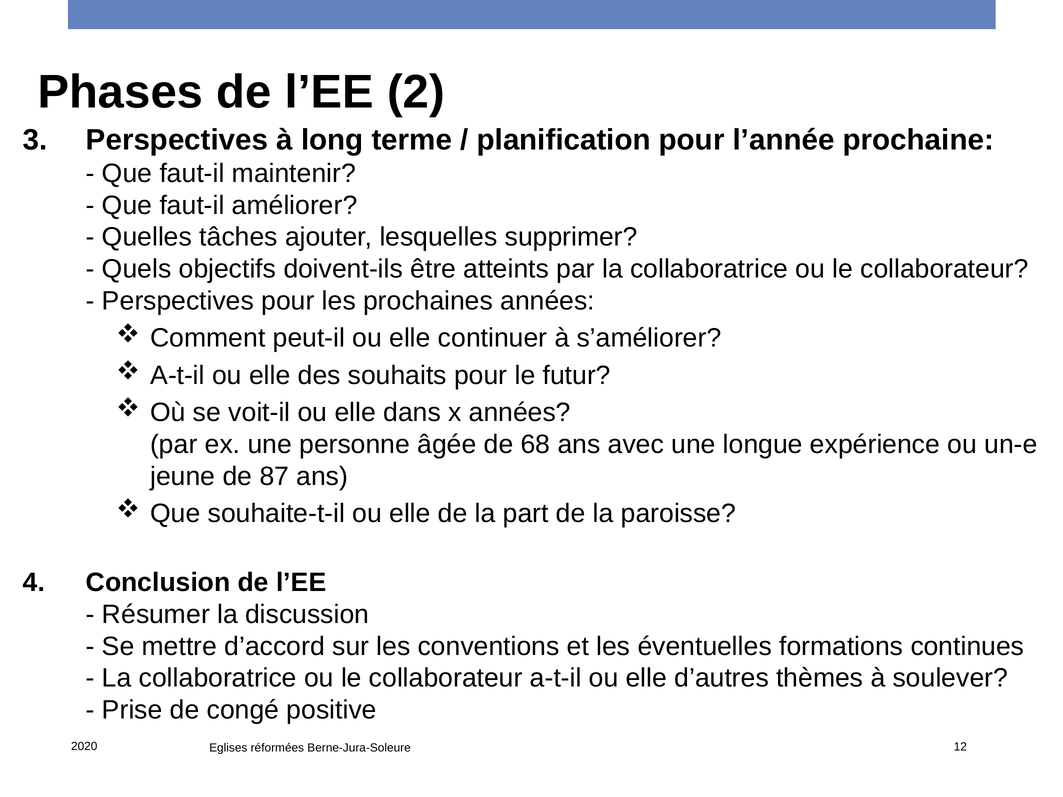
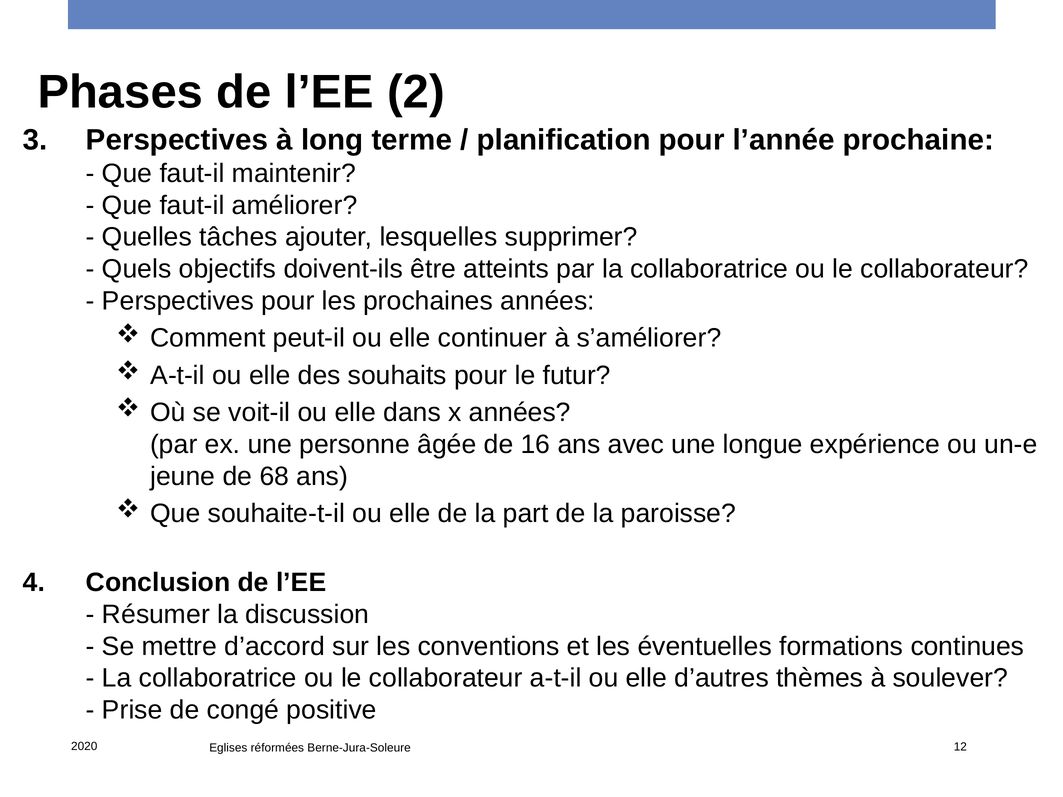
68: 68 -> 16
87: 87 -> 68
